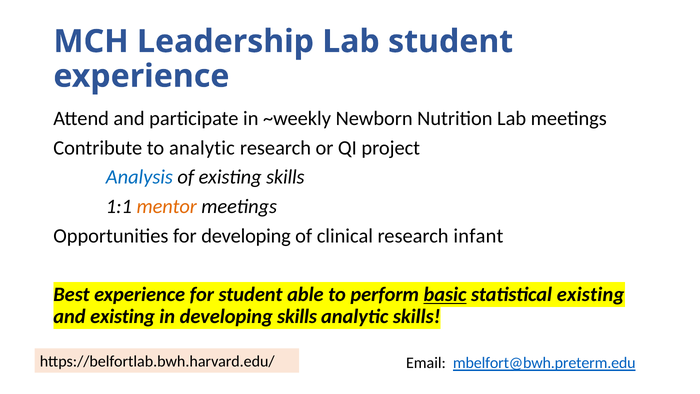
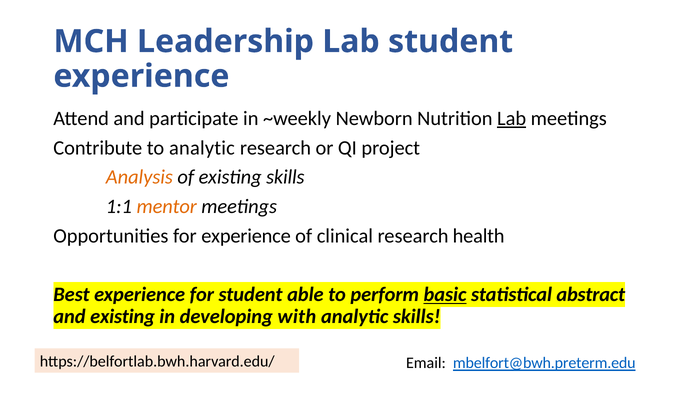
Lab at (512, 118) underline: none -> present
Analysis colour: blue -> orange
for developing: developing -> experience
infant: infant -> health
statistical existing: existing -> abstract
developing skills: skills -> with
